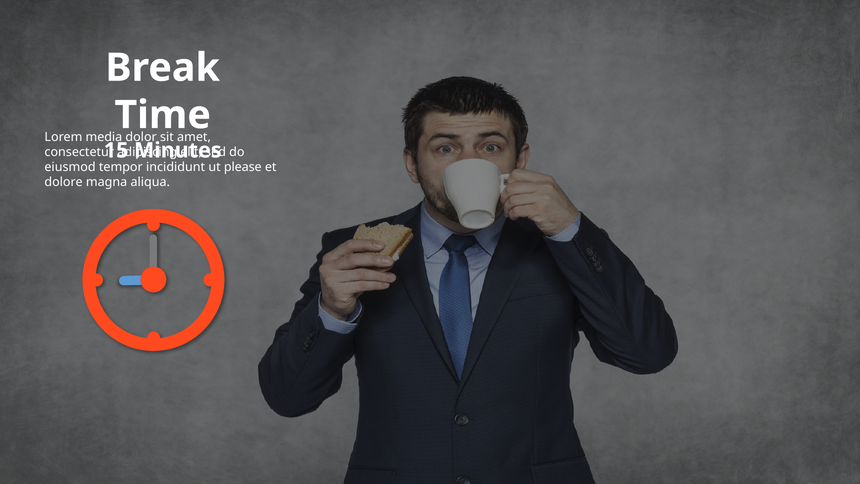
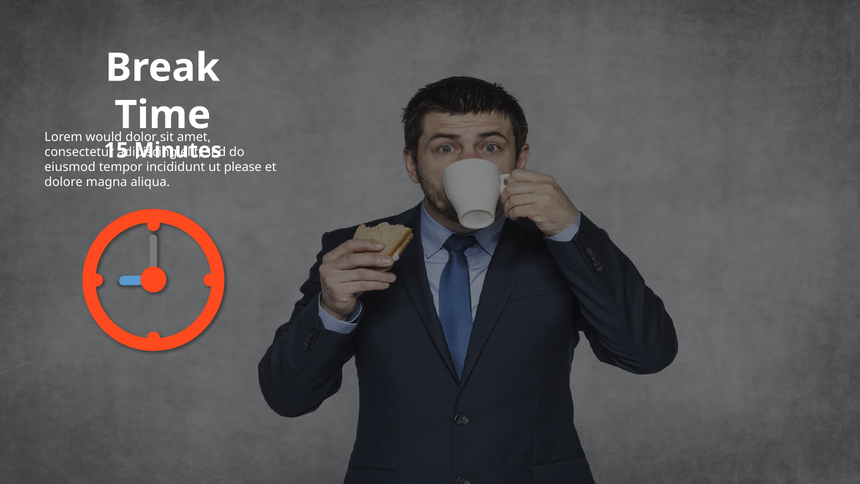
media: media -> would
